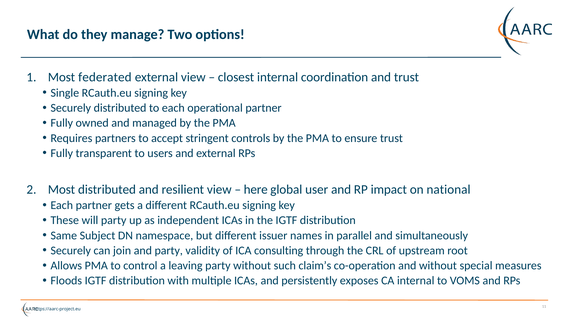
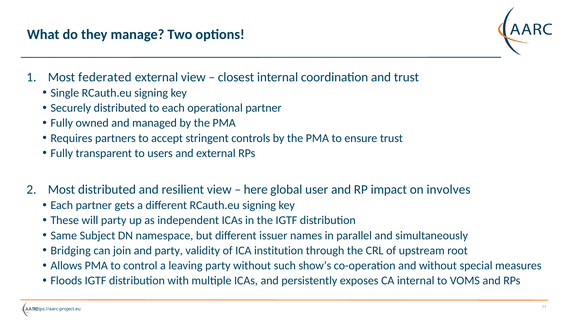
national: national -> involves
Securely at (71, 250): Securely -> Bridging
consulting: consulting -> institution
claim’s: claim’s -> show’s
